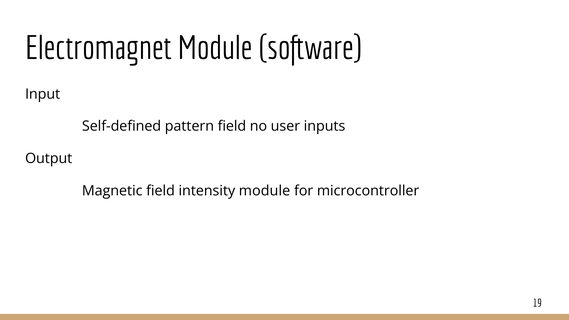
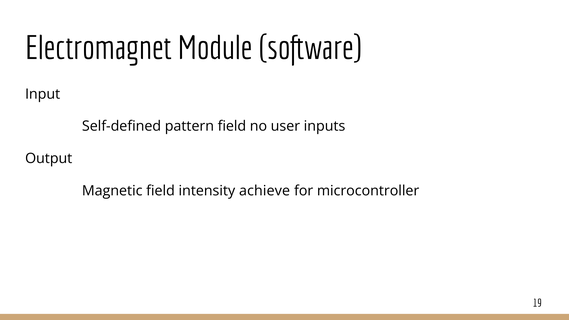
intensity module: module -> achieve
